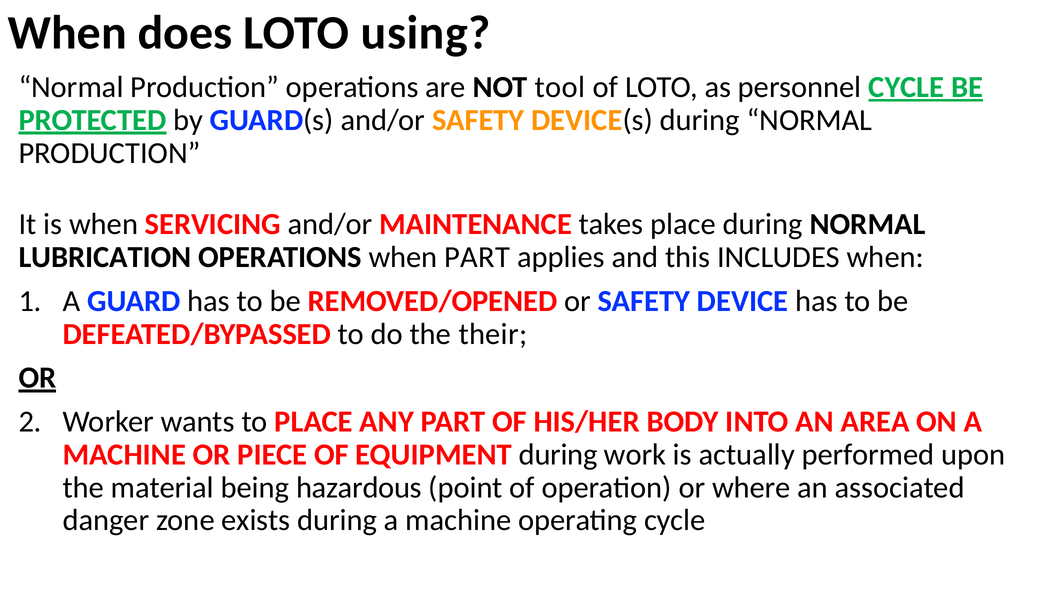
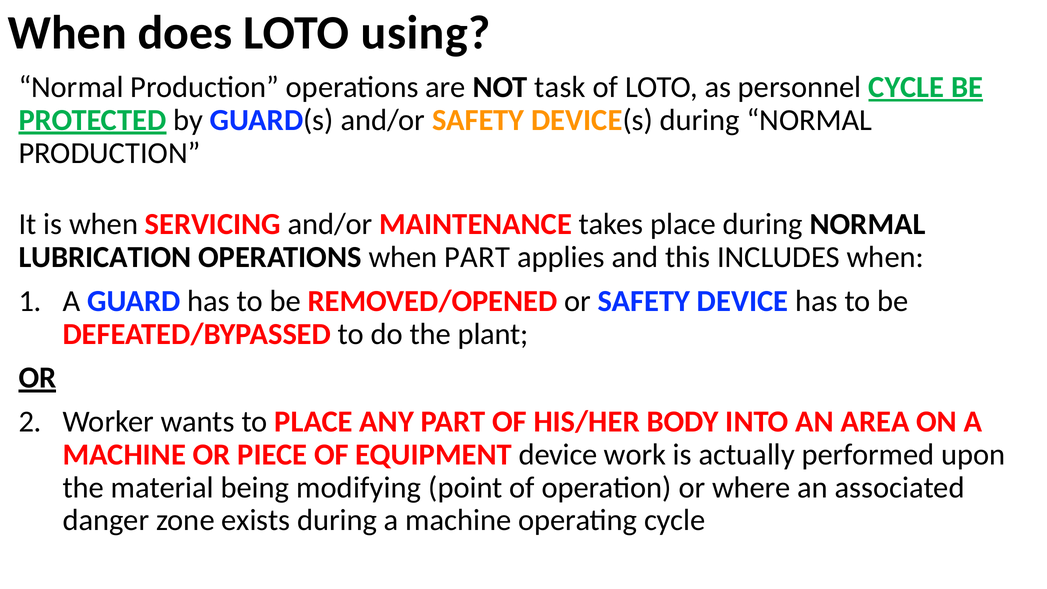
tool: tool -> task
their: their -> plant
EQUIPMENT during: during -> device
hazardous: hazardous -> modifying
